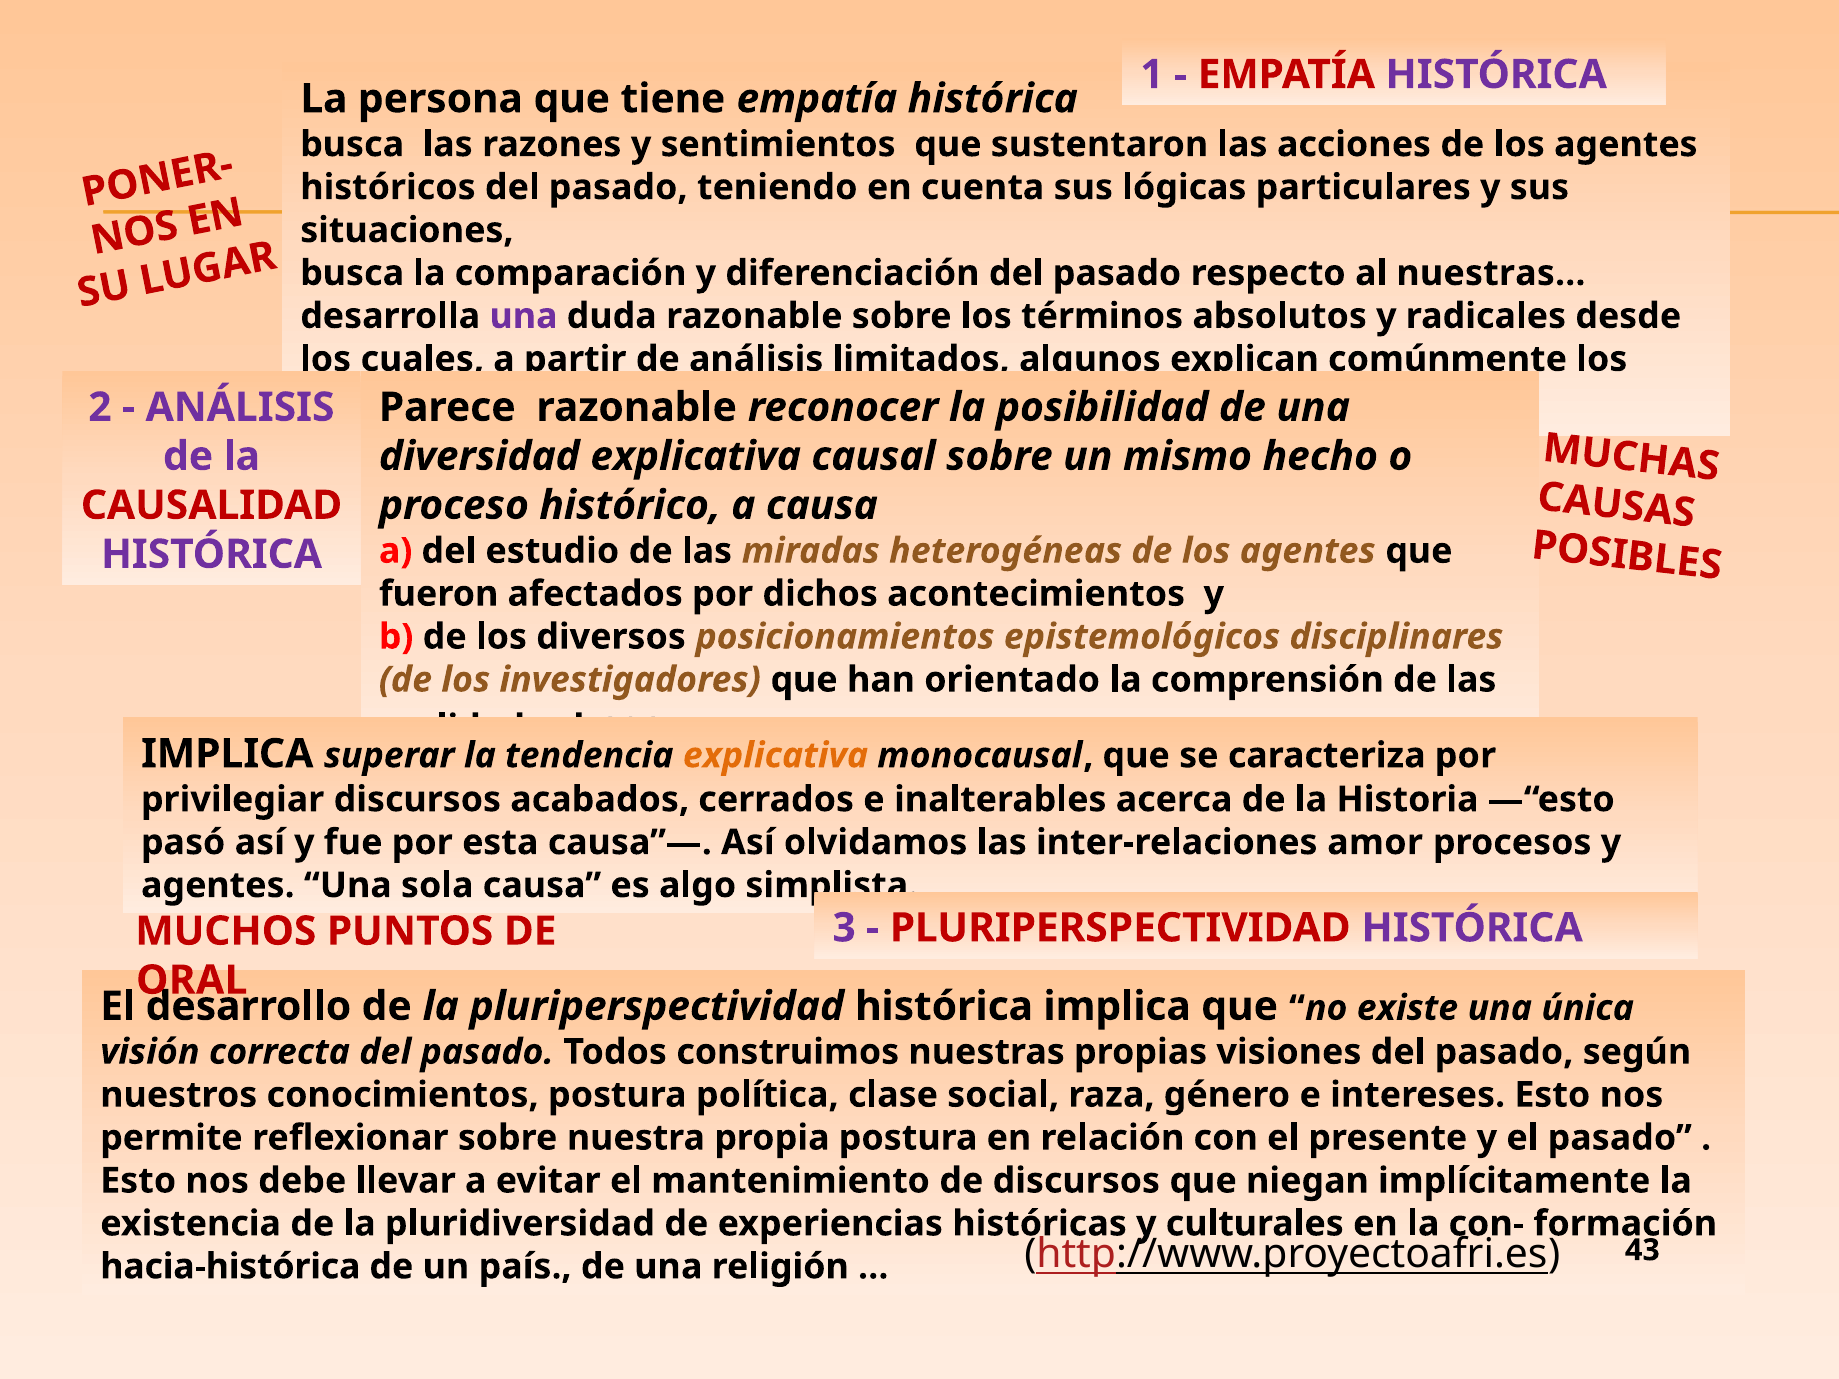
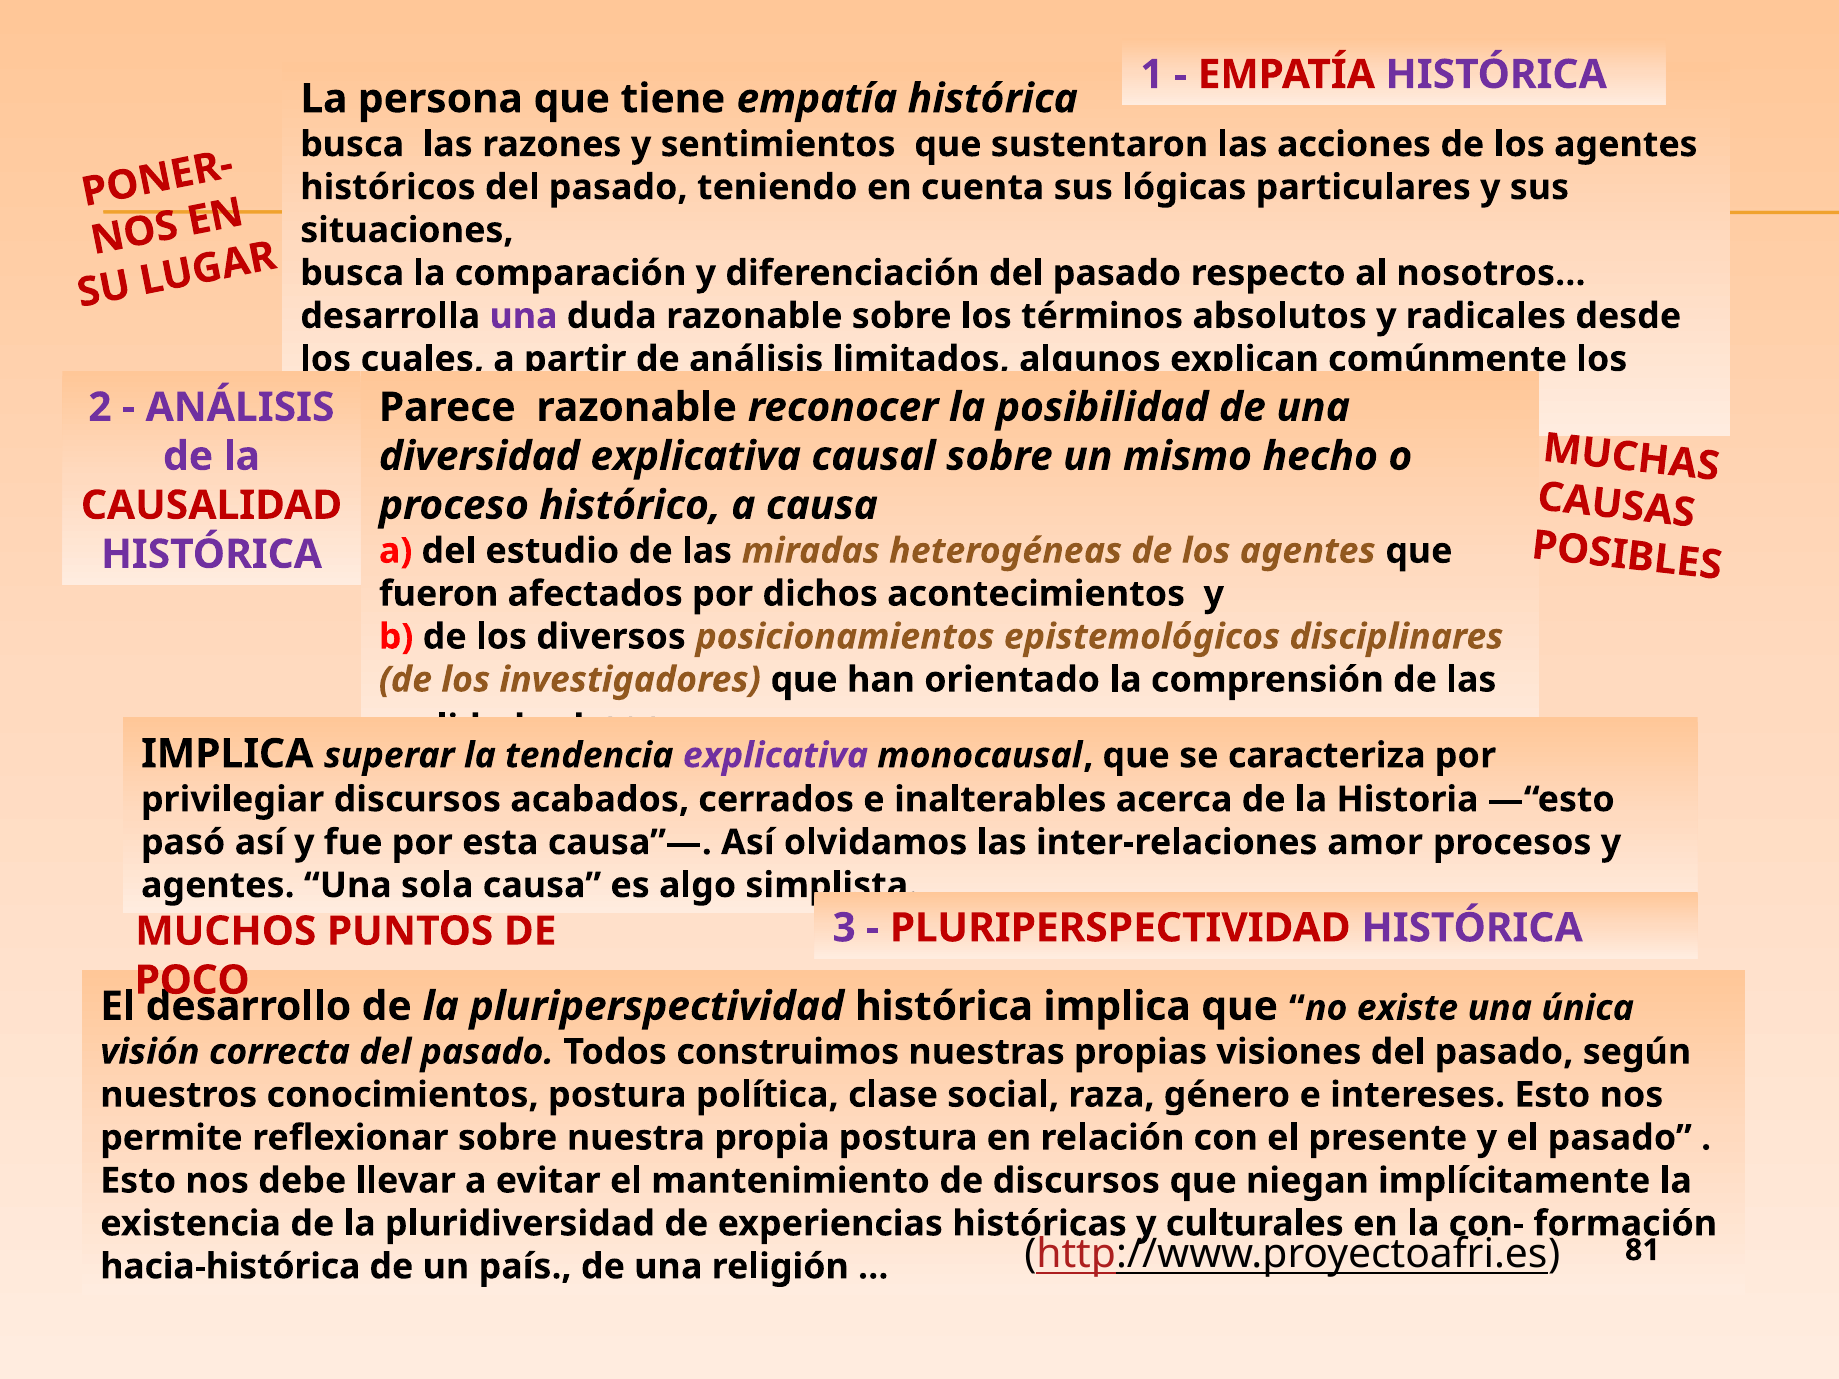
nuestras…: nuestras… -> nosotros…
explicativa at (775, 756) colour: orange -> purple
ORAL: ORAL -> POCO
43: 43 -> 81
